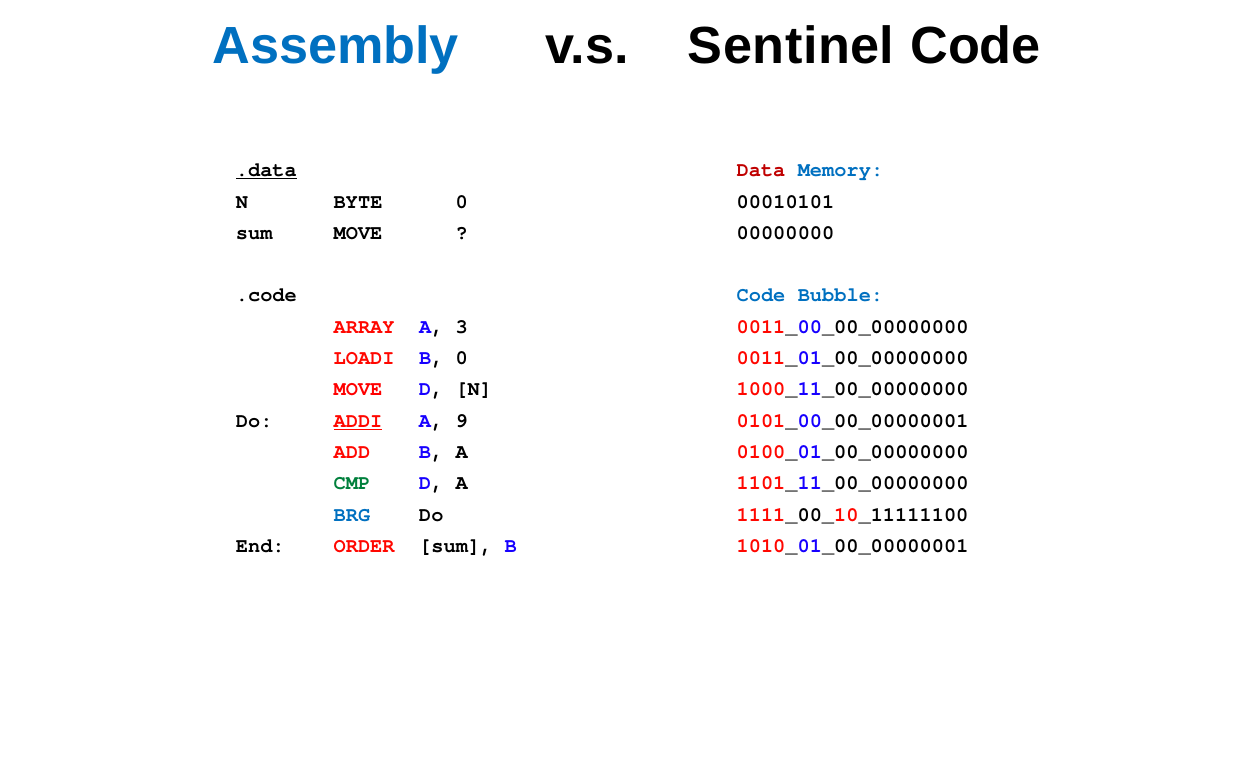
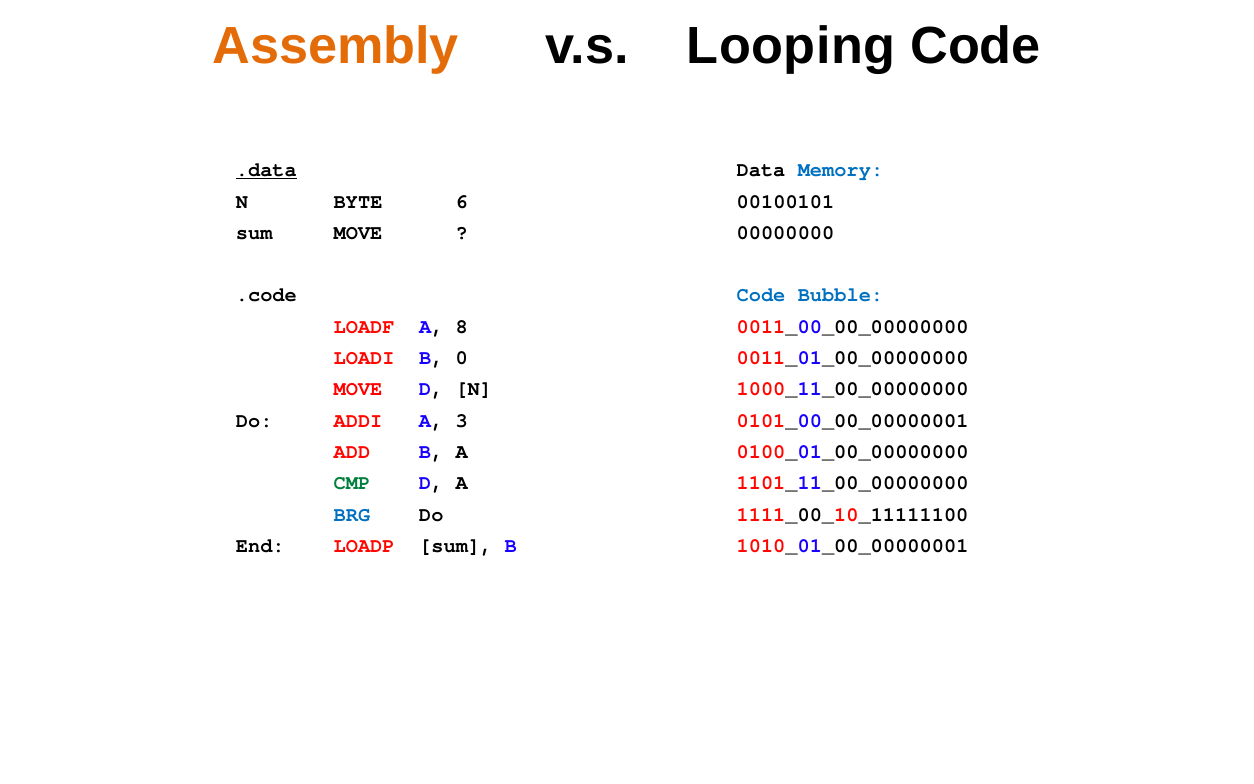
Assembly colour: blue -> orange
Sentinel: Sentinel -> Looping
Data colour: red -> black
BYTE 0: 0 -> 6
00010101: 00010101 -> 00100101
ARRAY: ARRAY -> LOADF
3: 3 -> 8
ADDI underline: present -> none
9: 9 -> 3
ORDER: ORDER -> LOADP
